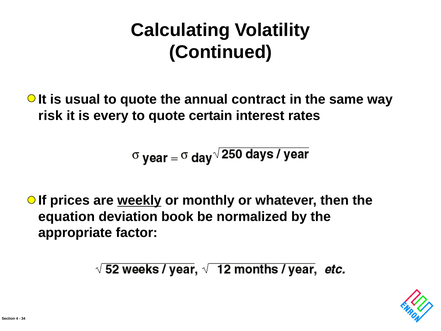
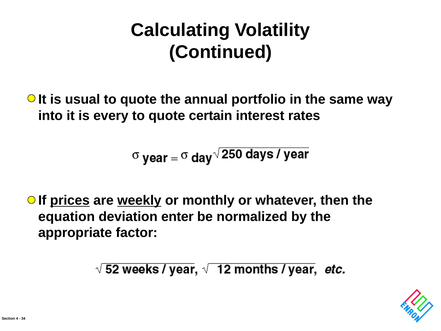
contract: contract -> portfolio
risk: risk -> into
prices underline: none -> present
book: book -> enter
